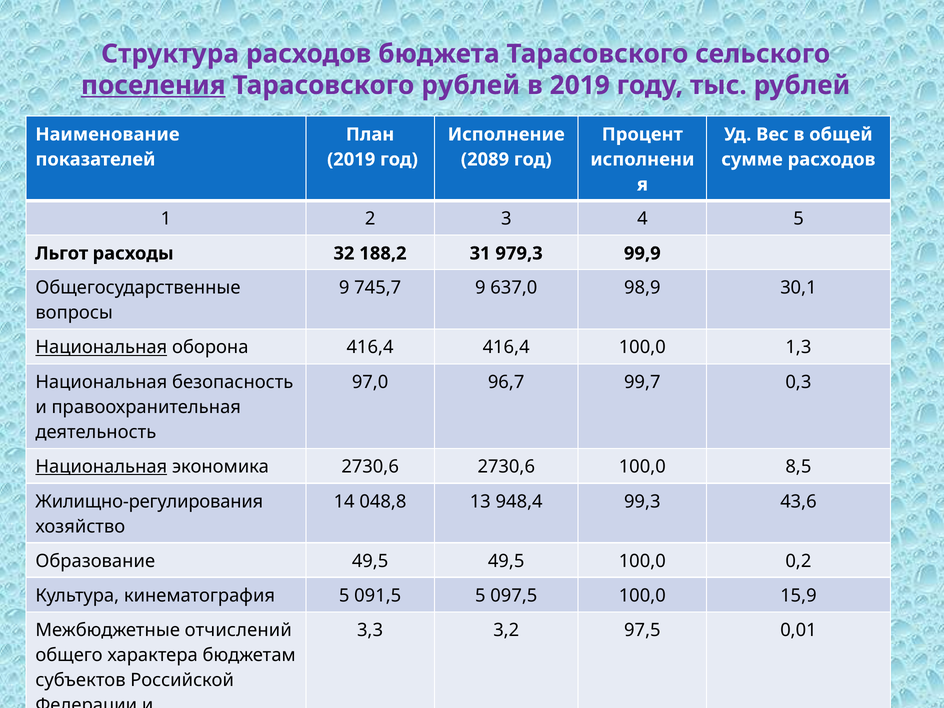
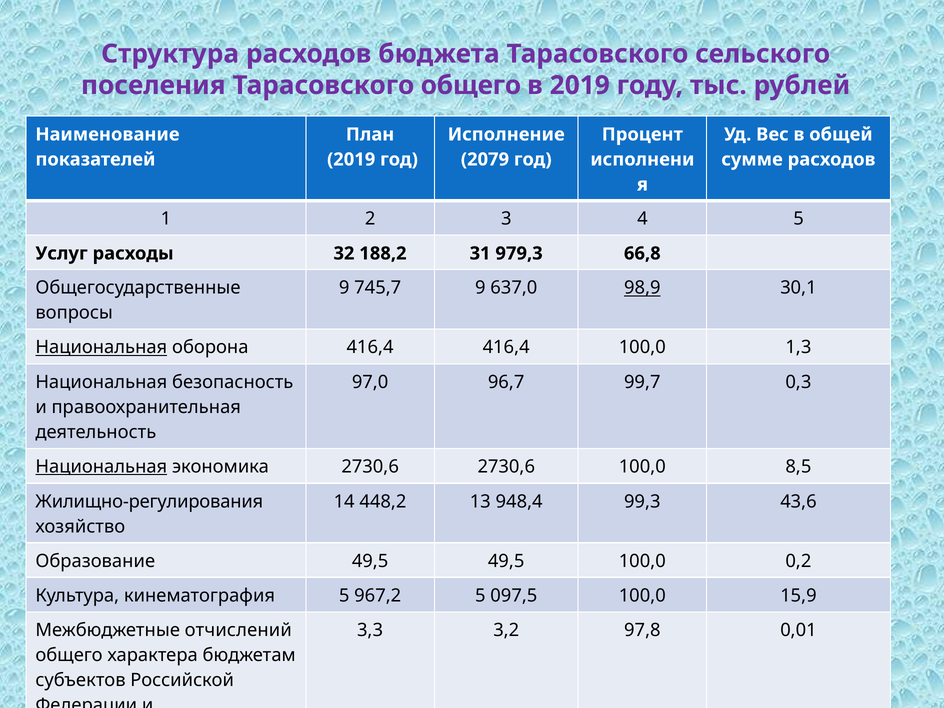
поселения underline: present -> none
Тарасовского рублей: рублей -> общего
2089: 2089 -> 2079
Льгот: Льгот -> Услуг
99,9: 99,9 -> 66,8
98,9 underline: none -> present
048,8: 048,8 -> 448,2
091,5: 091,5 -> 967,2
97,5: 97,5 -> 97,8
